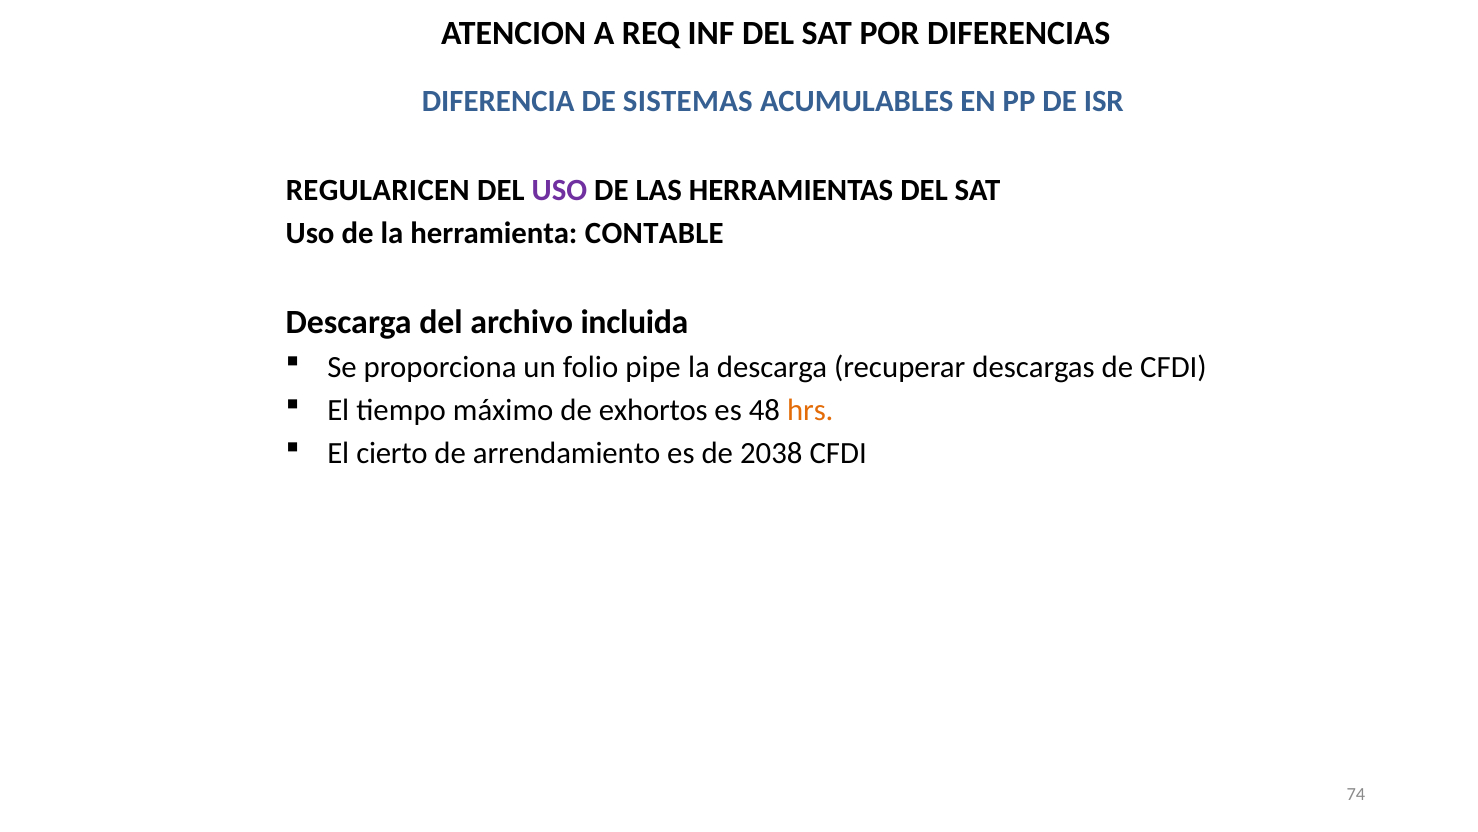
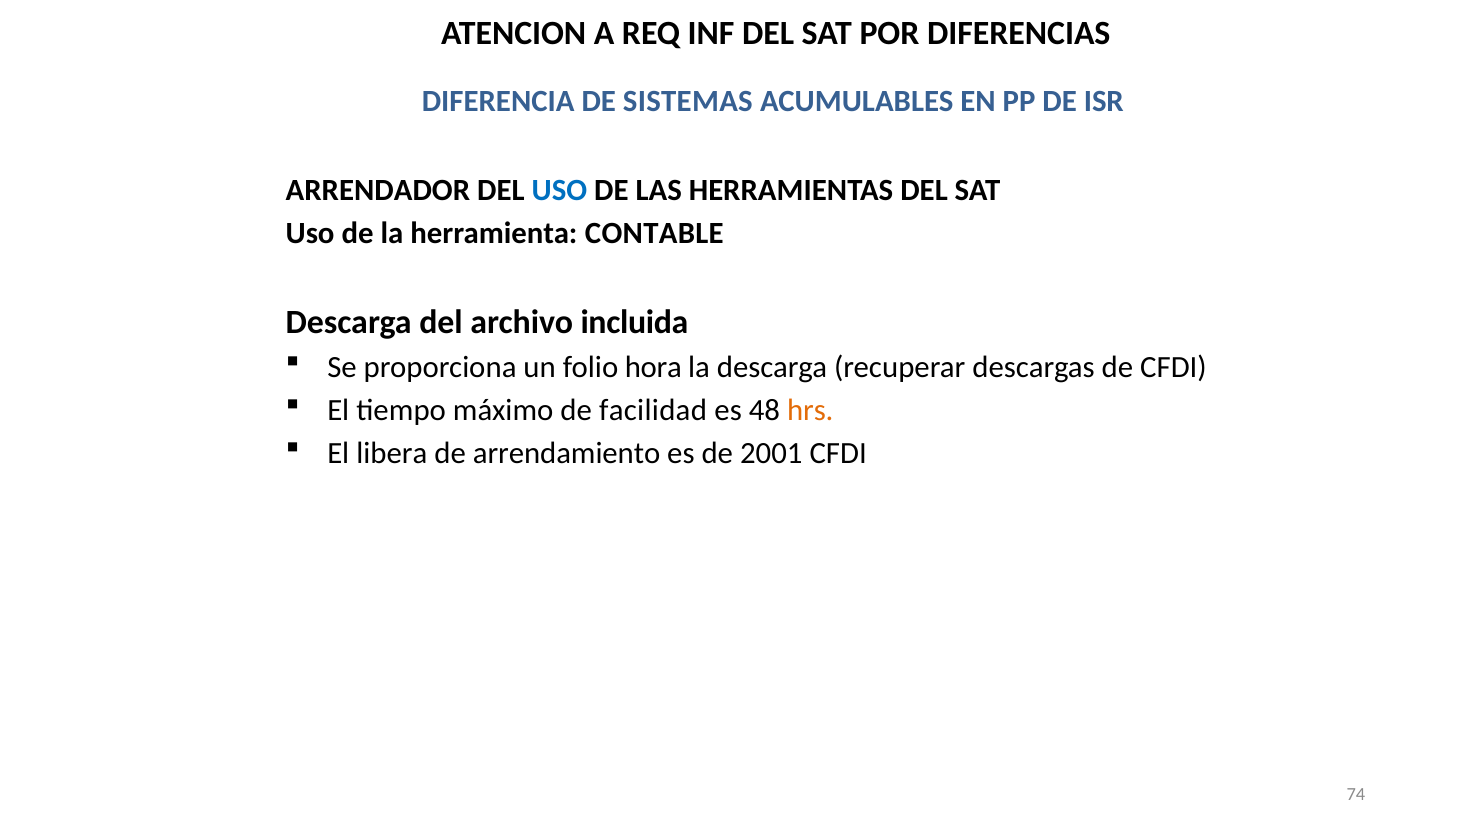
REGULARICEN: REGULARICEN -> ARRENDADOR
USO at (559, 190) colour: purple -> blue
pipe: pipe -> hora
exhortos: exhortos -> facilidad
cierto: cierto -> libera
2038: 2038 -> 2001
